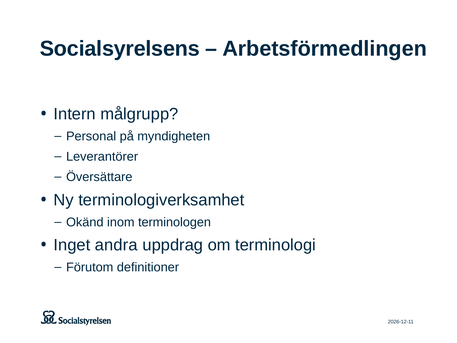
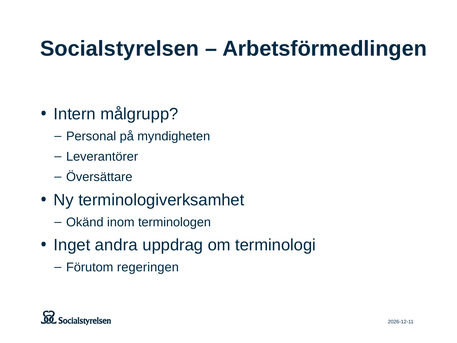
Socialsyrelsens: Socialsyrelsens -> Socialstyrelsen
definitioner: definitioner -> regeringen
